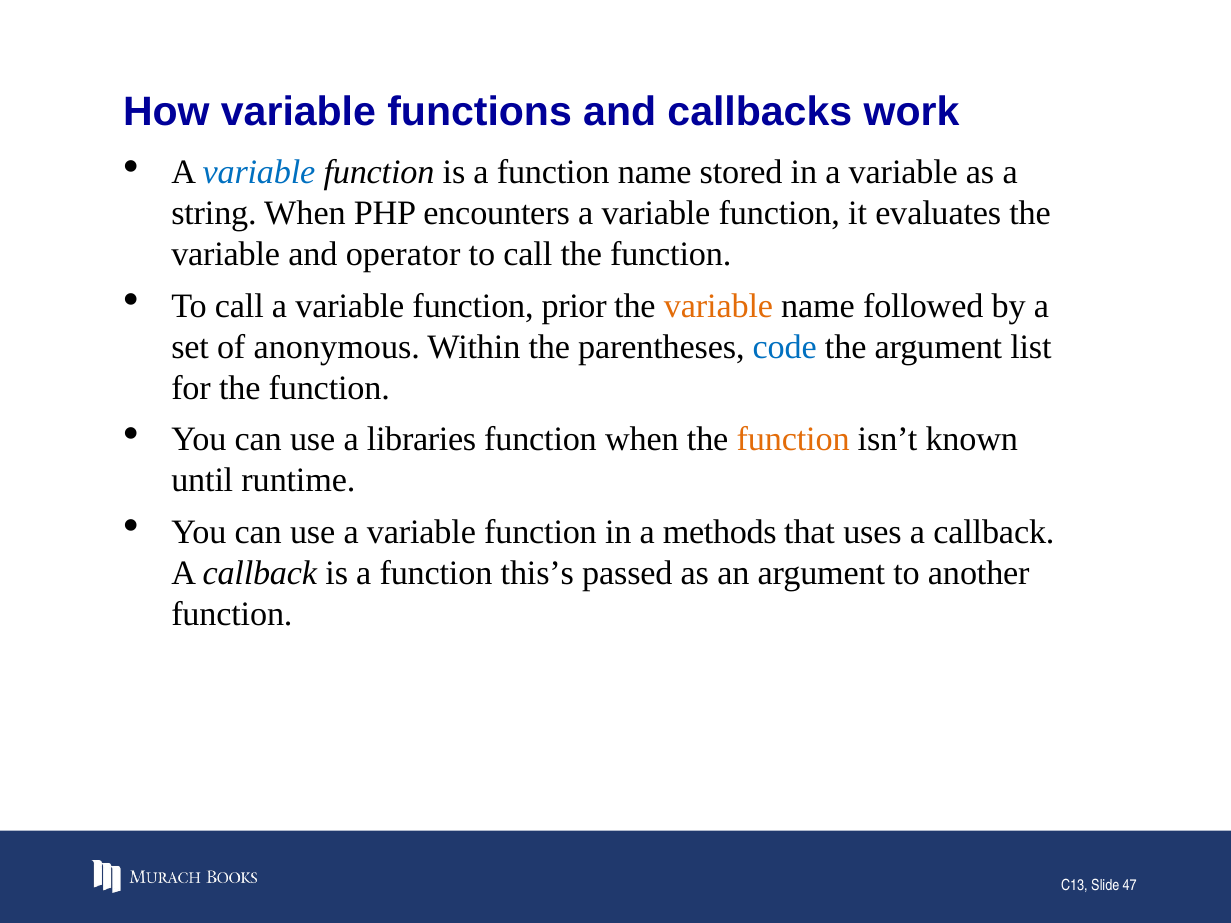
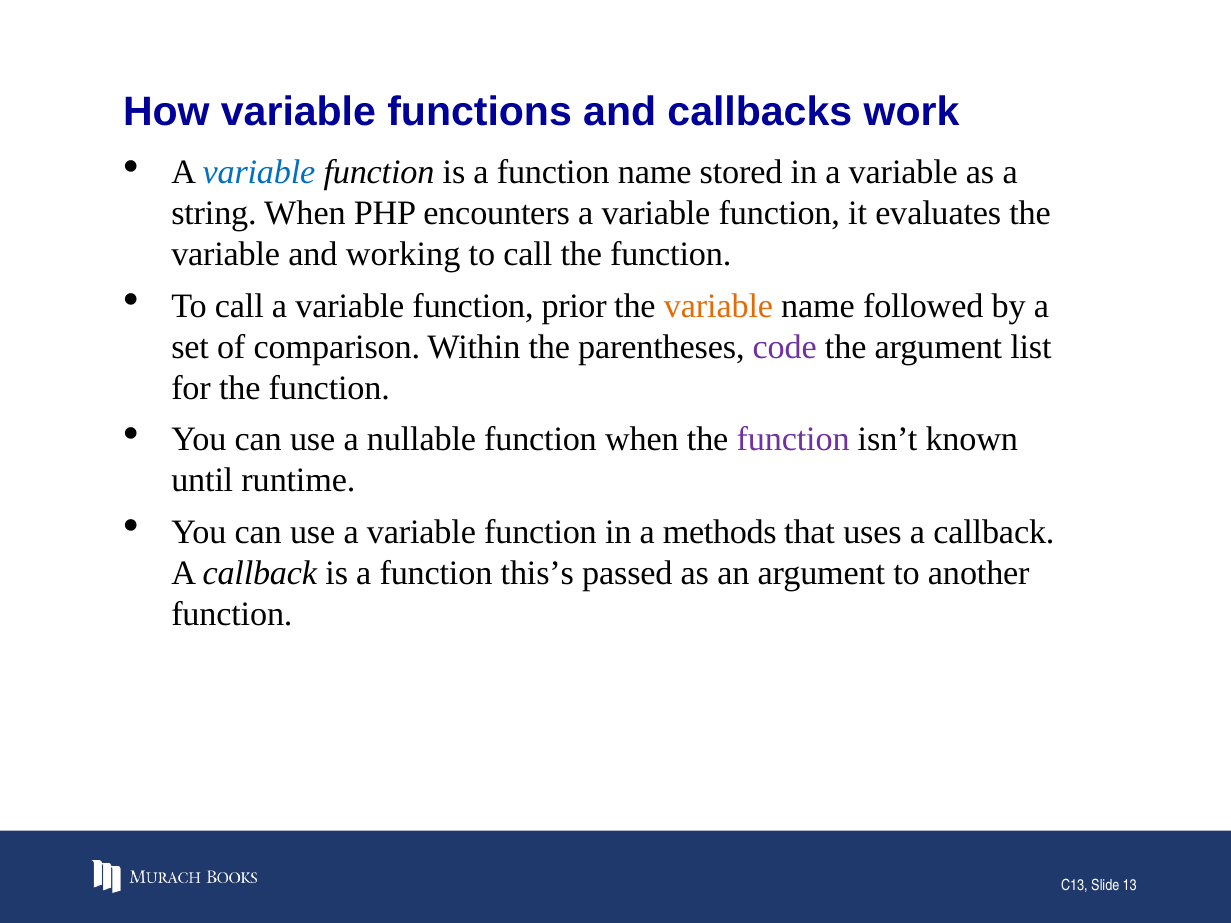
operator: operator -> working
anonymous: anonymous -> comparison
code colour: blue -> purple
libraries: libraries -> nullable
function at (793, 440) colour: orange -> purple
47: 47 -> 13
